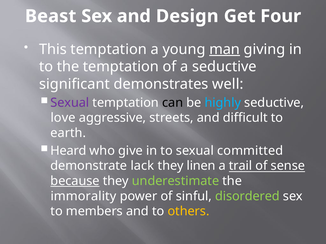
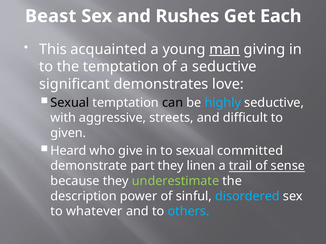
Design: Design -> Rushes
Four: Four -> Each
This temptation: temptation -> acquainted
well: well -> love
Sexual at (70, 103) colour: purple -> black
love: love -> with
earth: earth -> given
lack: lack -> part
because underline: present -> none
immorality: immorality -> description
disordered colour: light green -> light blue
members: members -> whatever
others colour: yellow -> light blue
